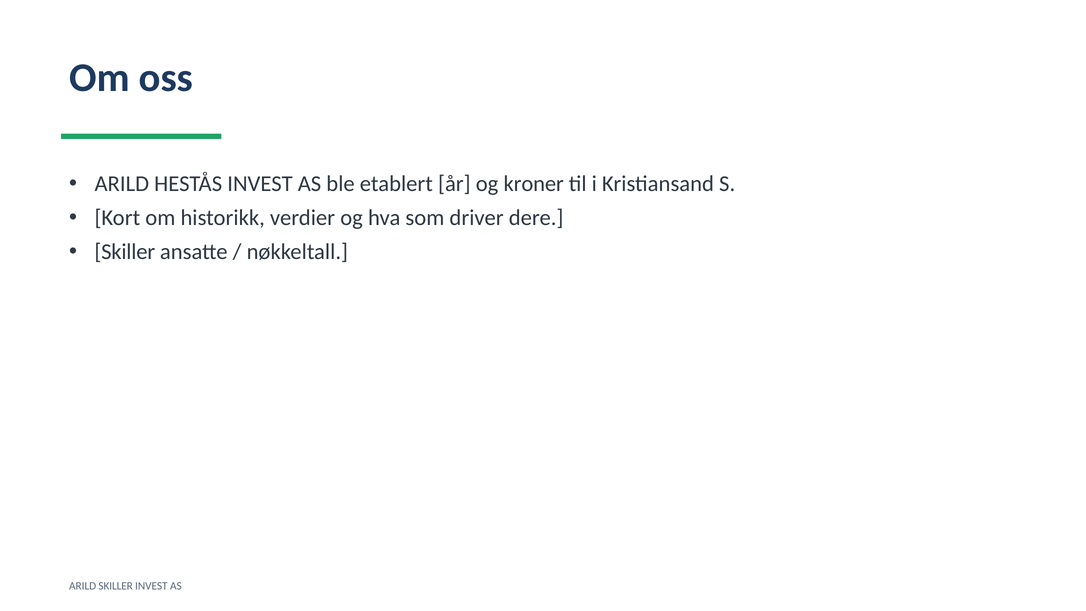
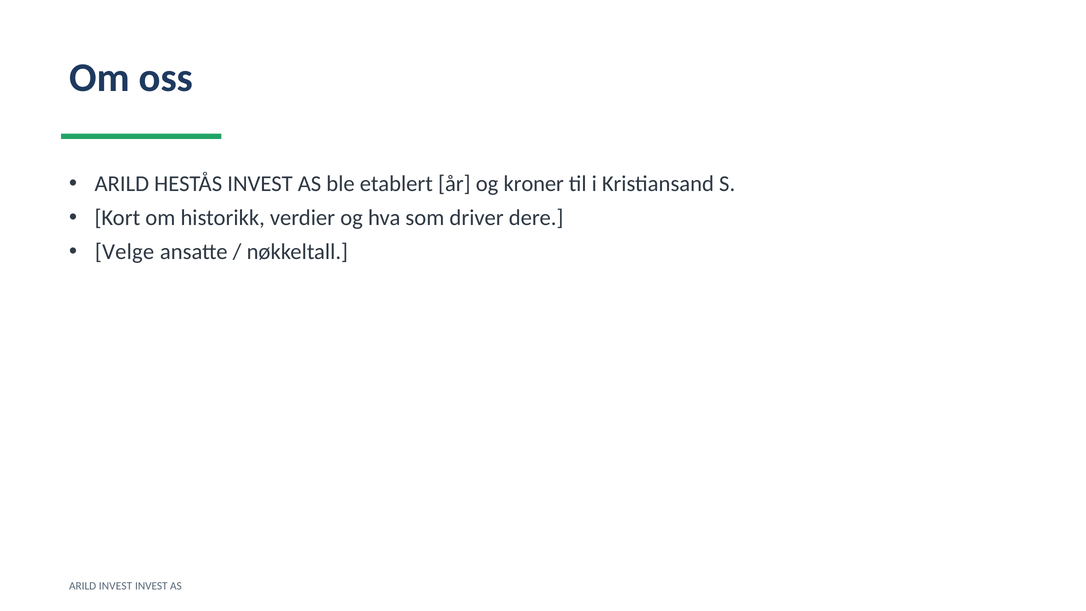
Skiller at (125, 252): Skiller -> Velge
ARILD SKILLER: SKILLER -> INVEST
